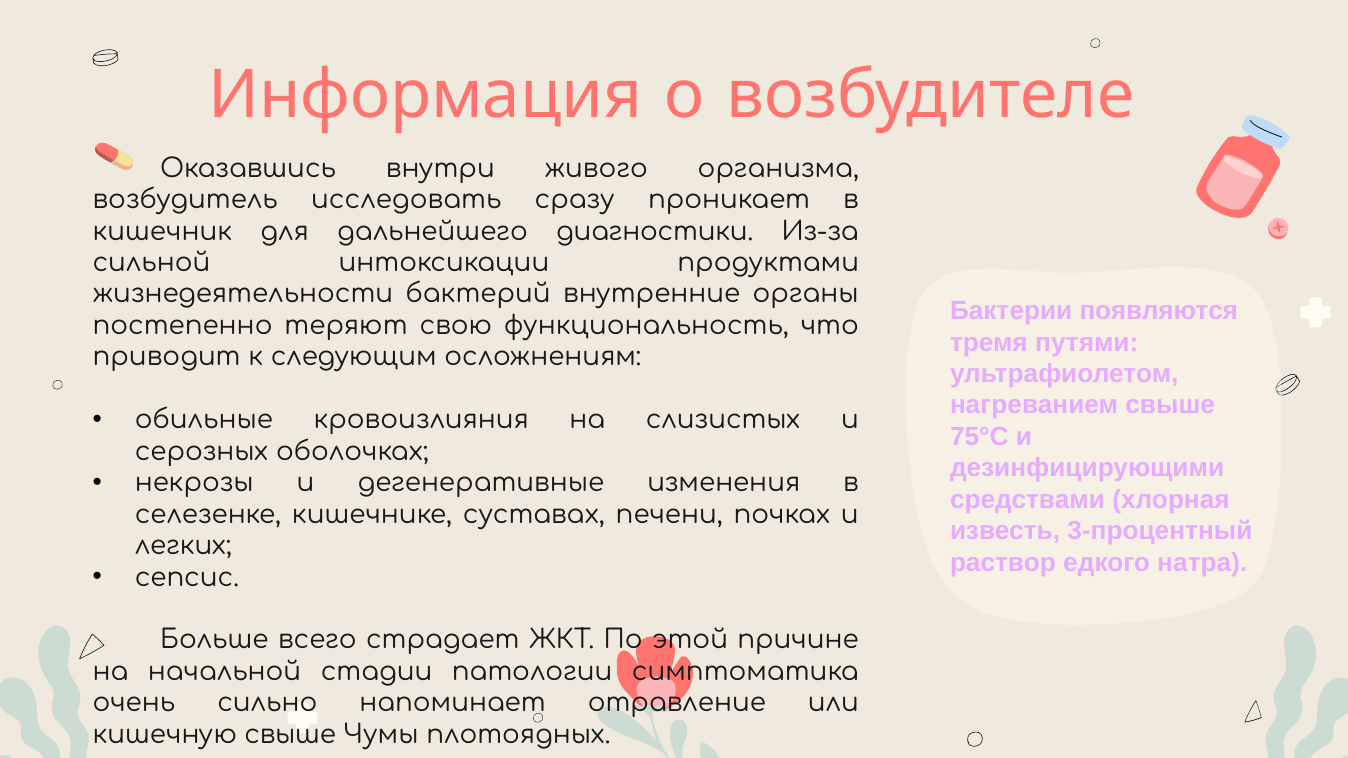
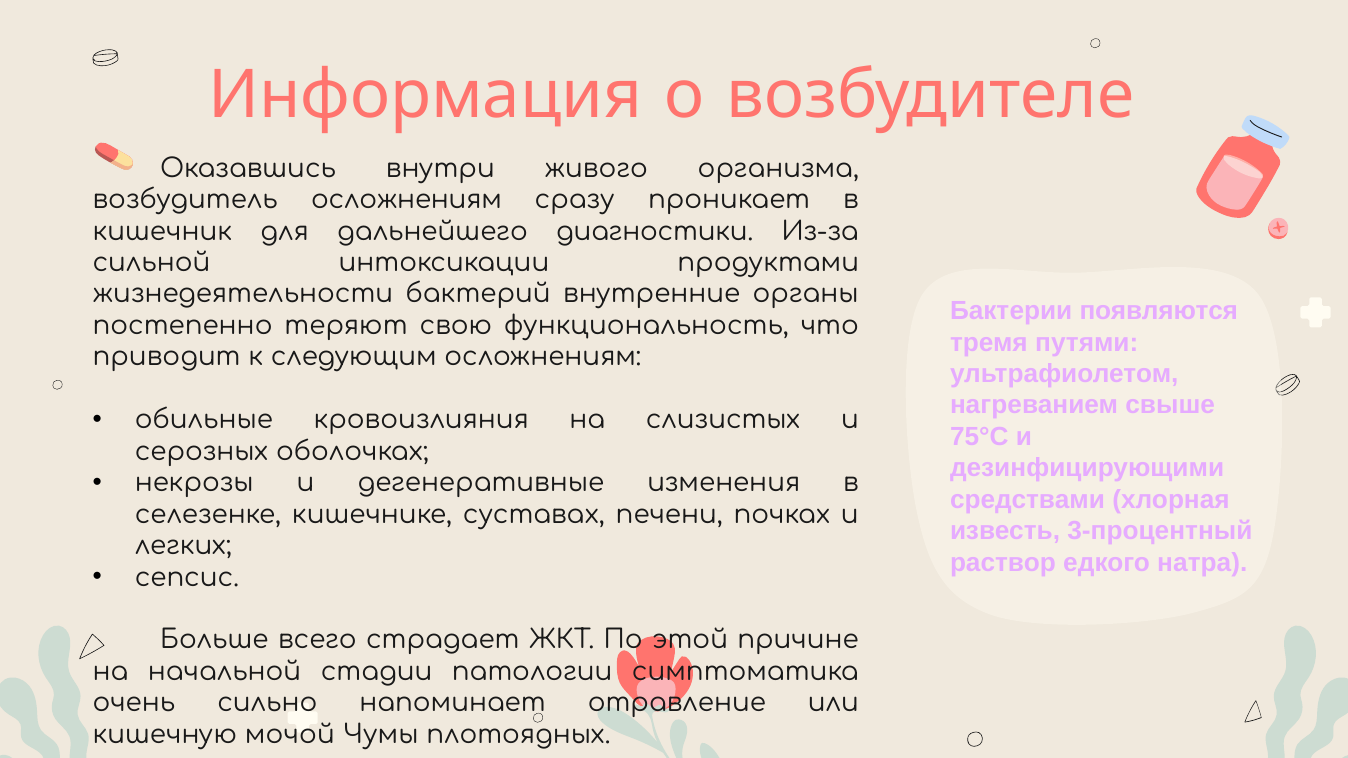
возбудитель исследовать: исследовать -> осложнениям
кишечную свыше: свыше -> мочой
